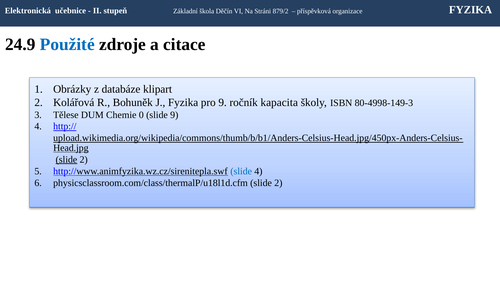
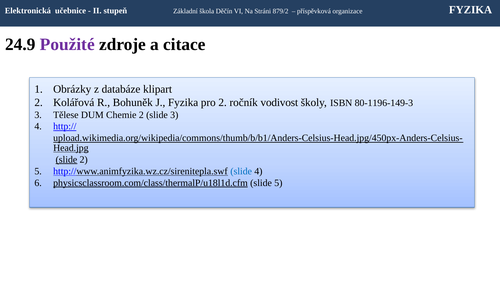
Použité colour: blue -> purple
pro 9: 9 -> 2
kapacita: kapacita -> vodivost
80-4998-149-3: 80-4998-149-3 -> 80-1196-149-3
Chemie 0: 0 -> 2
slide 9: 9 -> 3
physicsclassroom.com/class/thermalP/u18l1d.cfm underline: none -> present
2 at (278, 183): 2 -> 5
